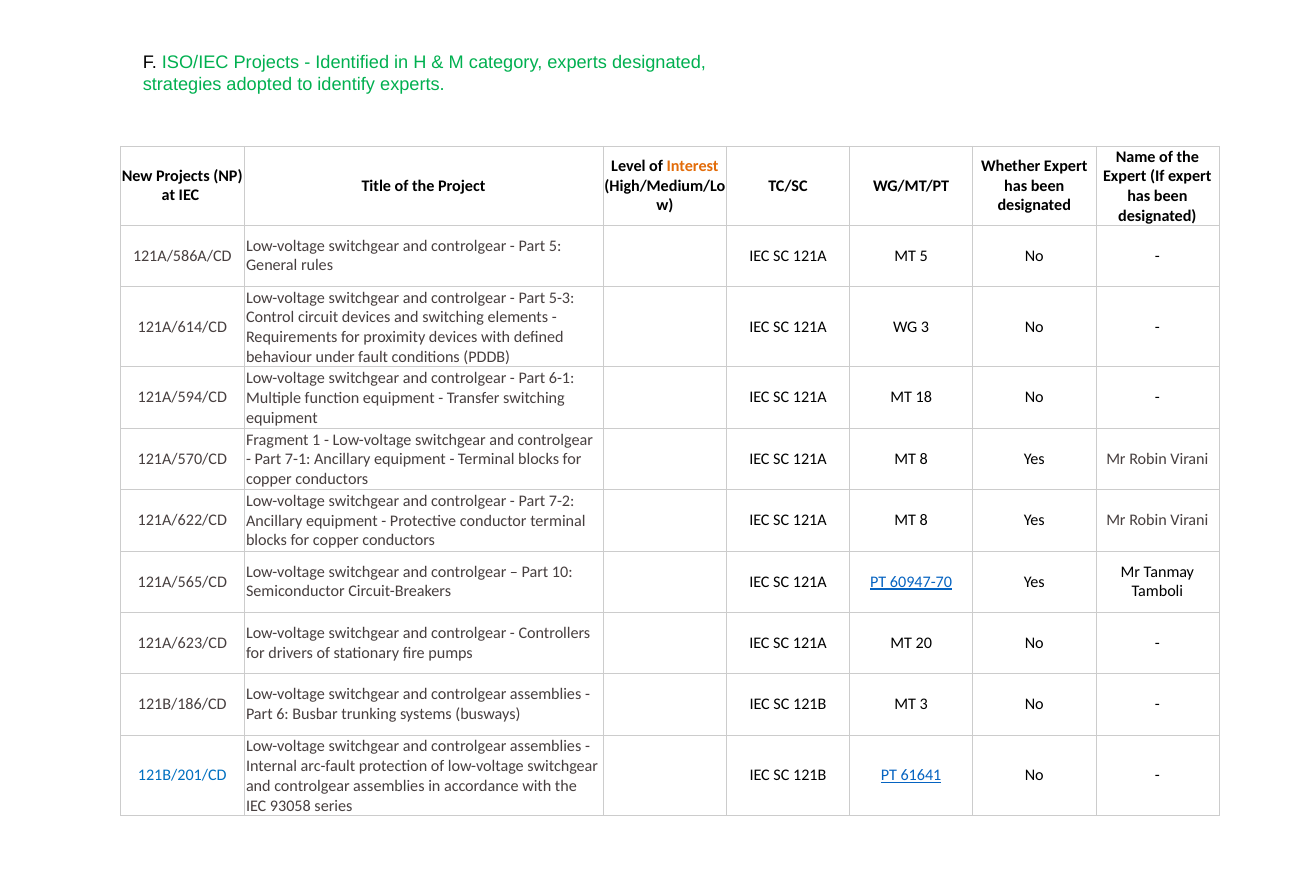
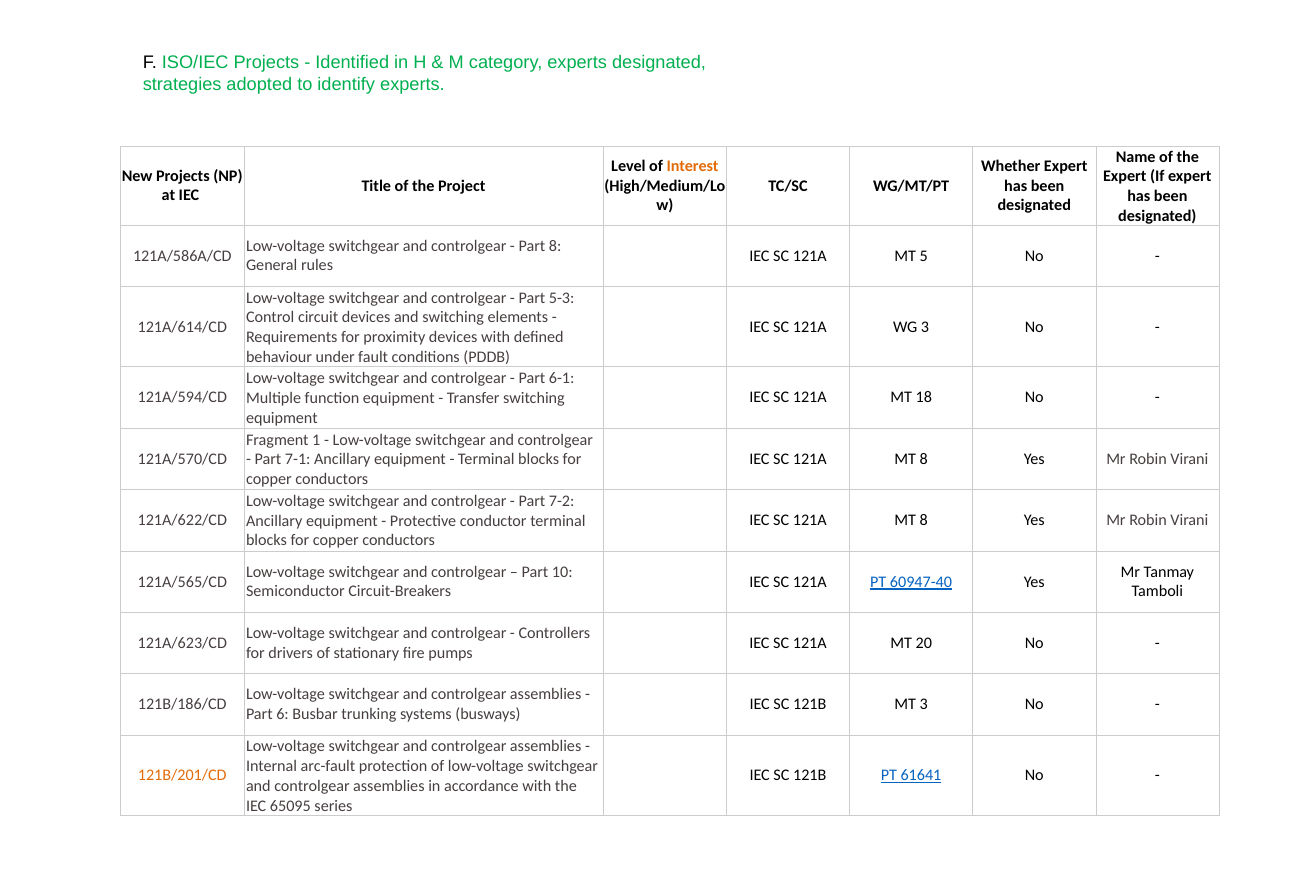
Part 5: 5 -> 8
60947-70: 60947-70 -> 60947-40
121B/201/CD colour: blue -> orange
93058: 93058 -> 65095
